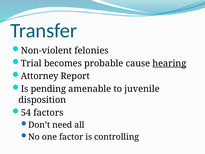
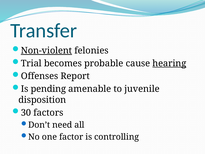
Non-violent underline: none -> present
Attorney: Attorney -> Offenses
54: 54 -> 30
